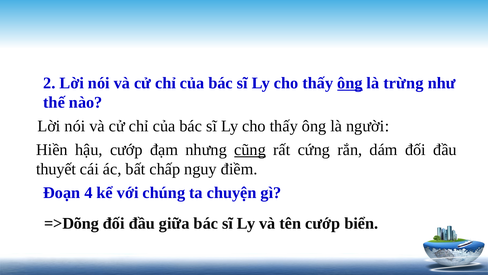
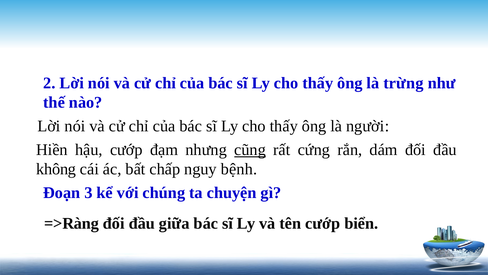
ông at (350, 83) underline: present -> none
thuyết: thuyết -> không
điềm: điềm -> bệnh
4: 4 -> 3
=>Dõng: =>Dõng -> =>Ràng
